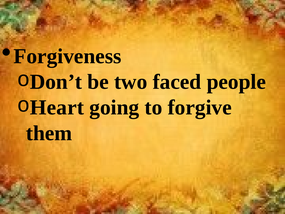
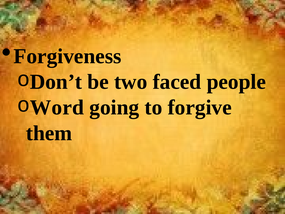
Heart: Heart -> Word
